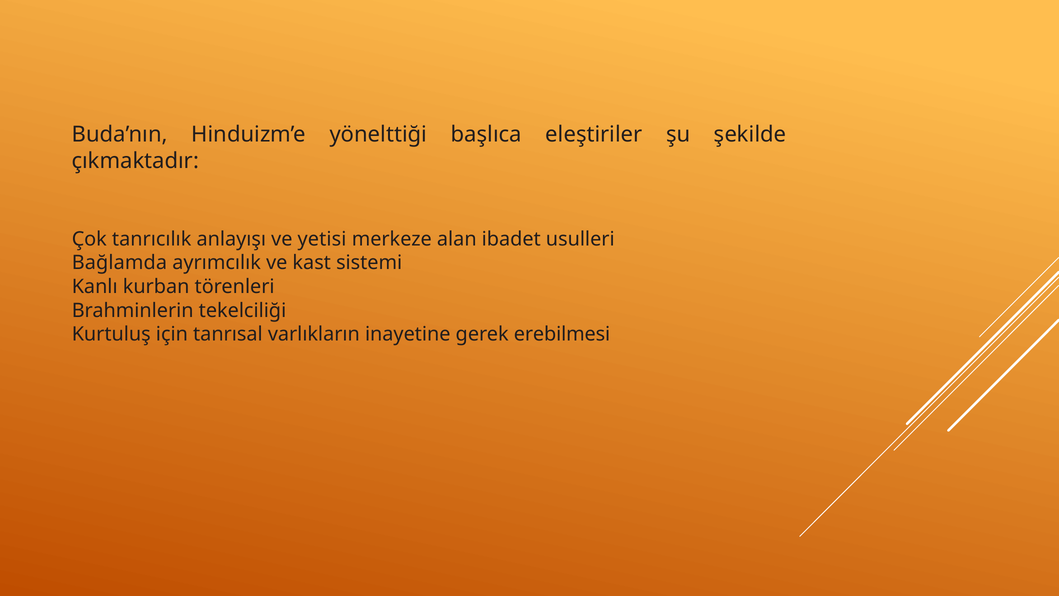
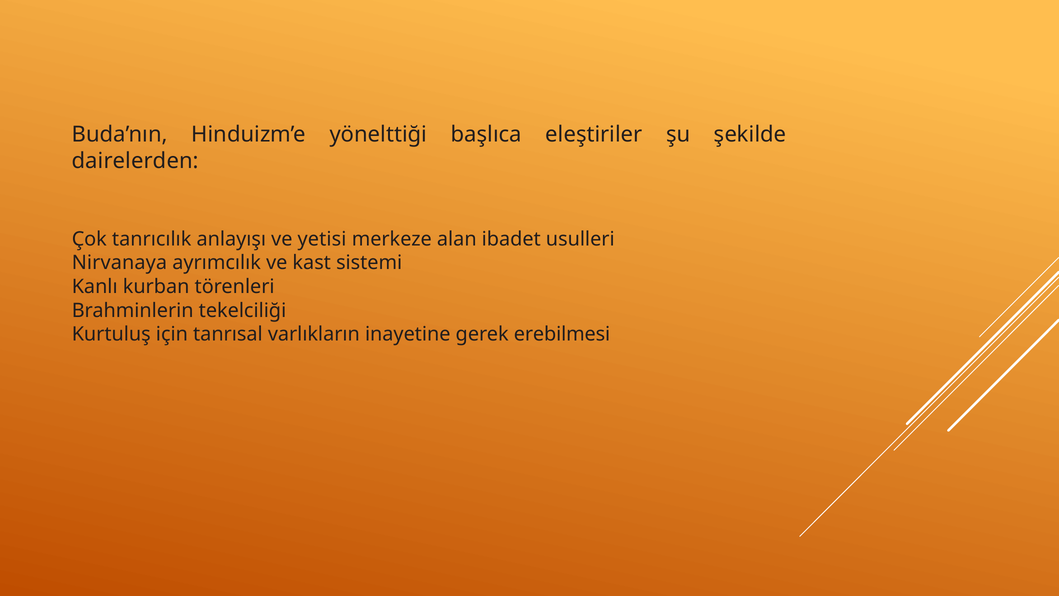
çıkmaktadır: çıkmaktadır -> dairelerden
Bağlamda: Bağlamda -> Nirvanaya
